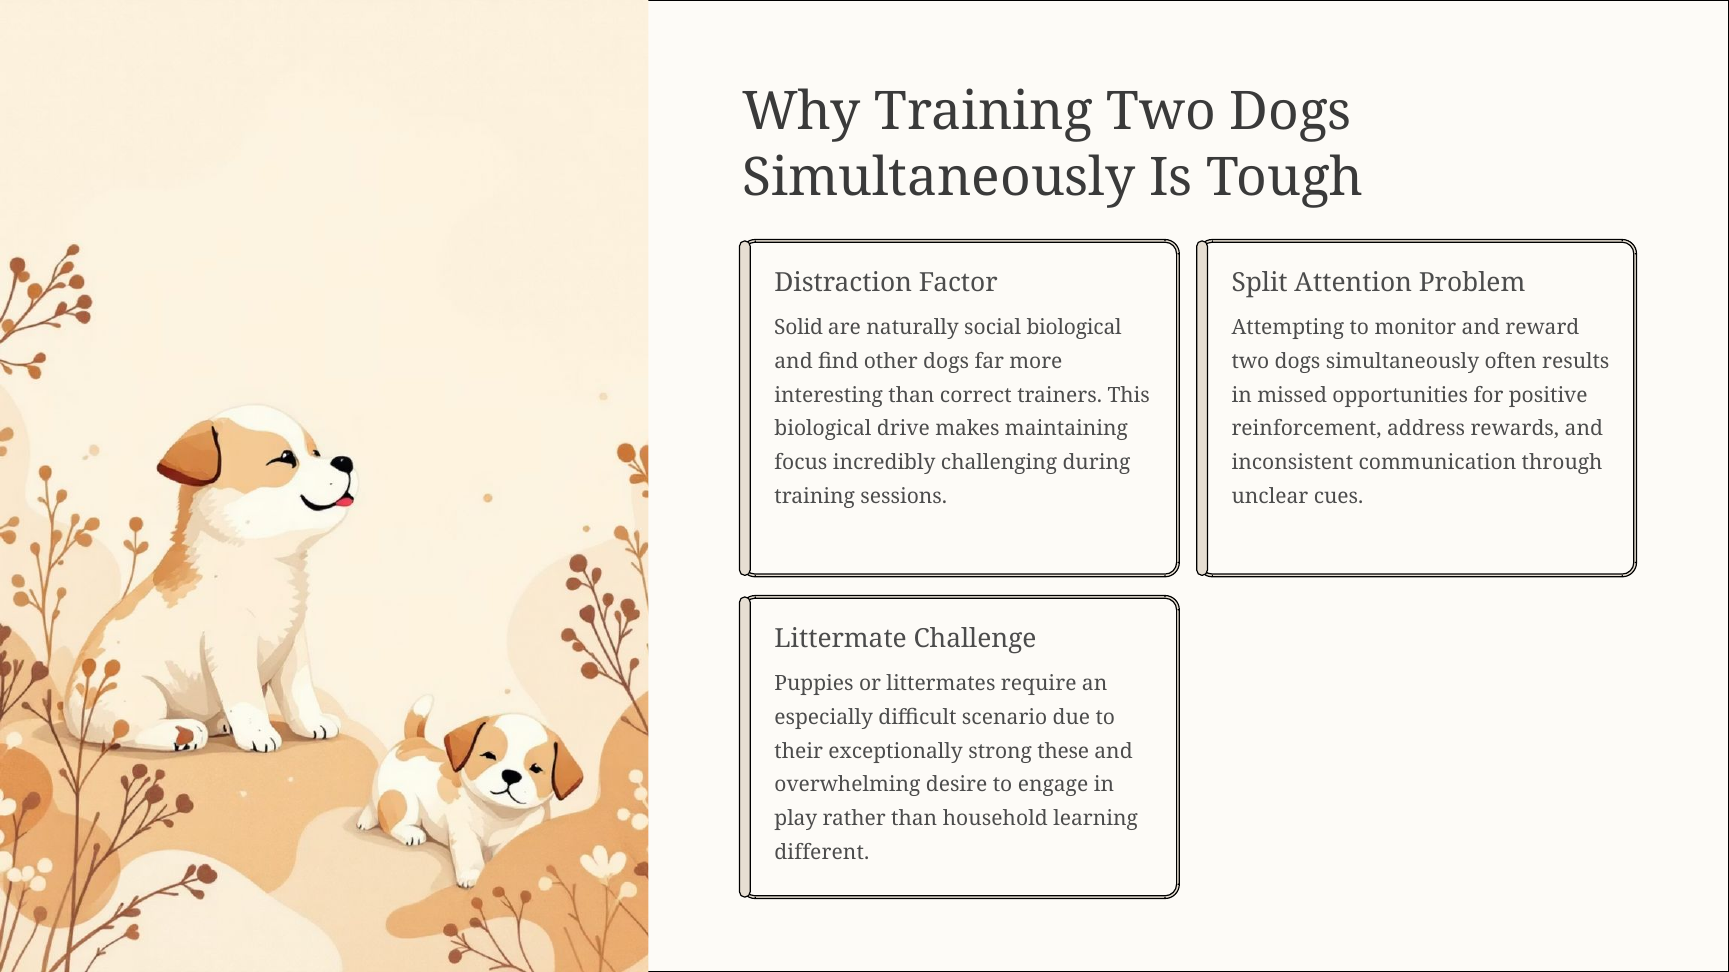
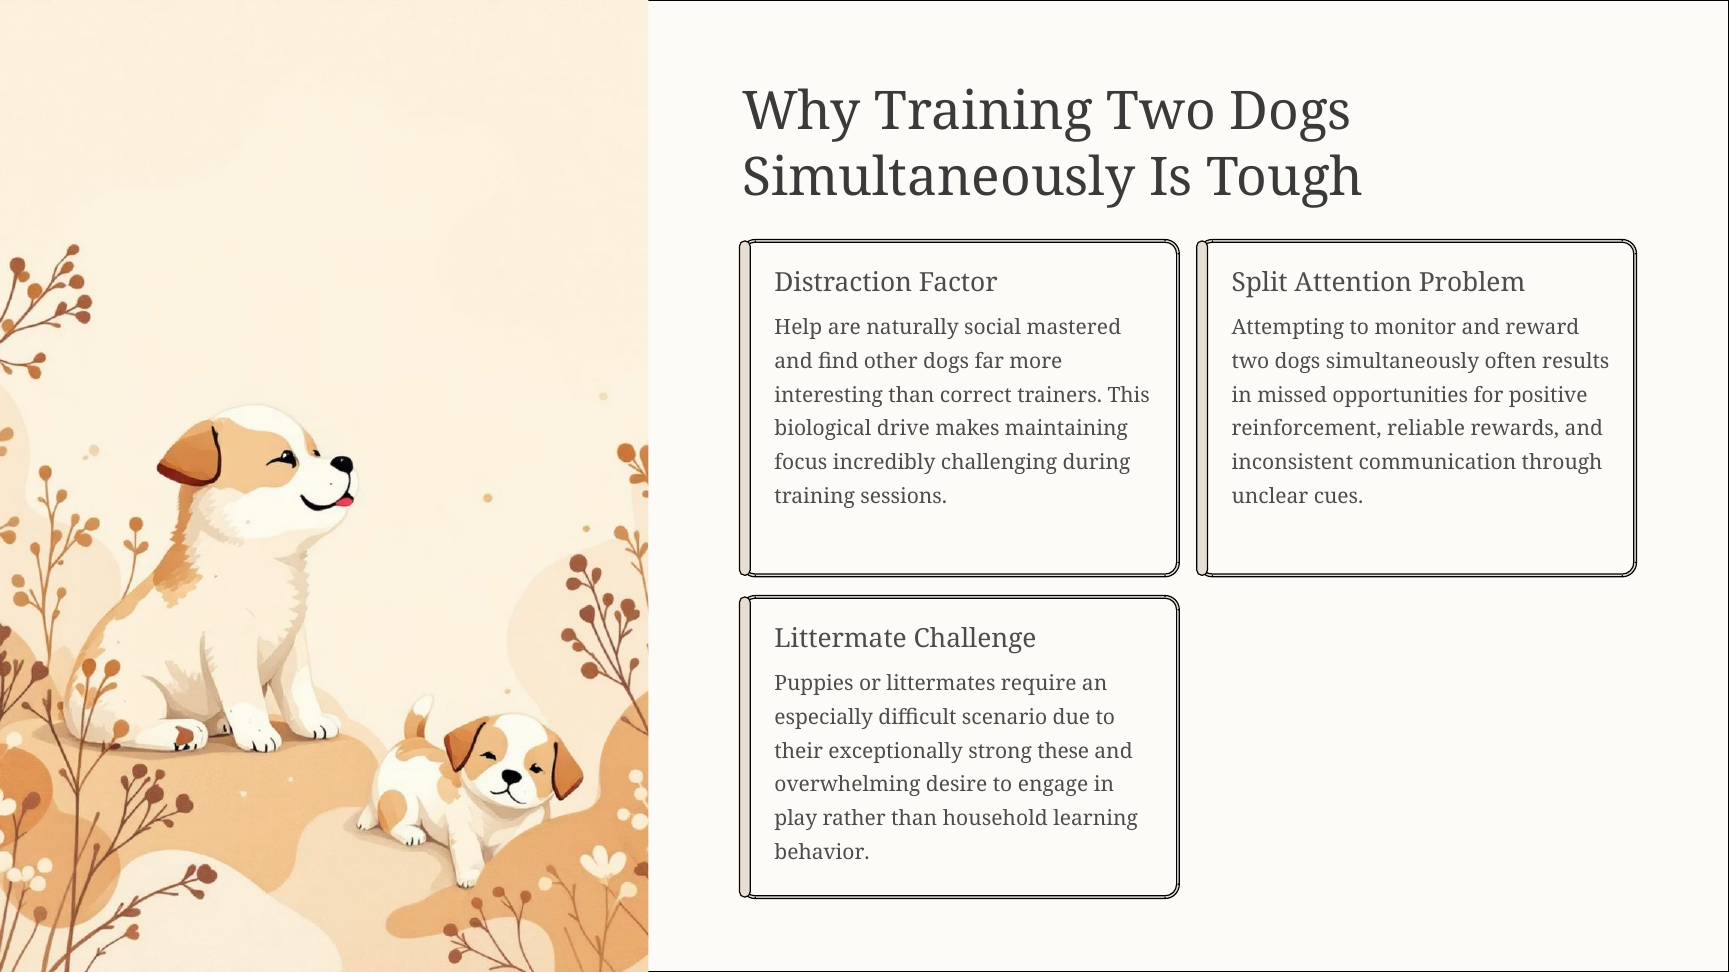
Solid: Solid -> Help
social biological: biological -> mastered
address: address -> reliable
different: different -> behavior
